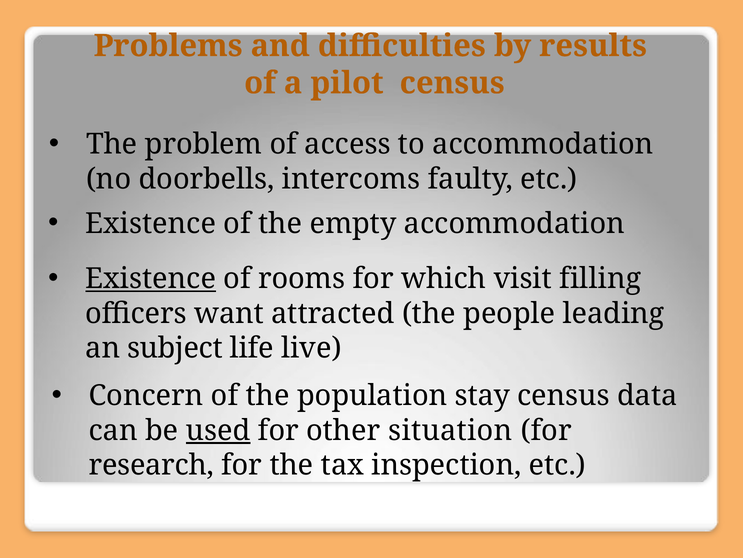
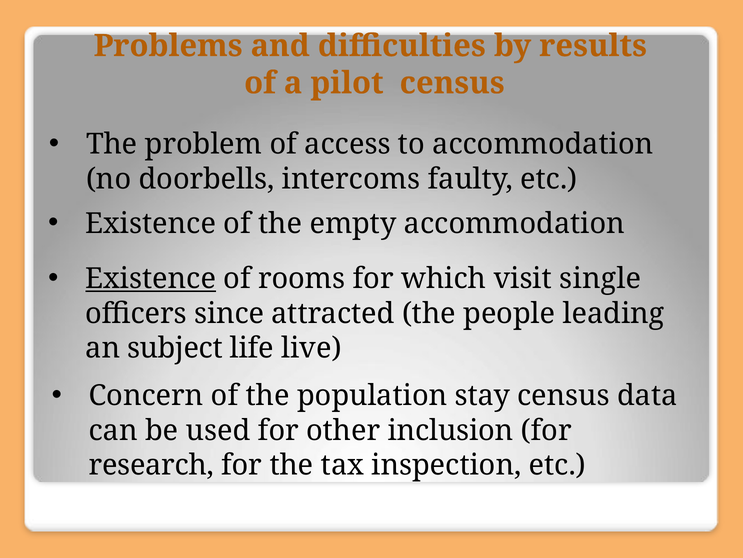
filling: filling -> single
want: want -> since
used underline: present -> none
situation: situation -> inclusion
